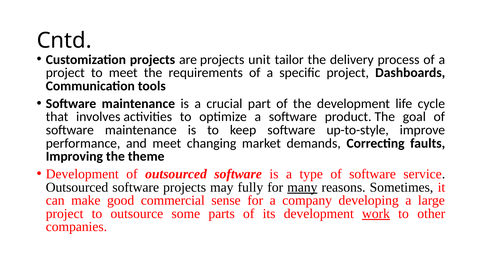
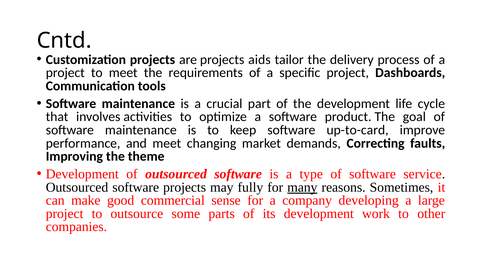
unit: unit -> aids
up-to-style: up-to-style -> up-to-card
work underline: present -> none
